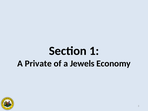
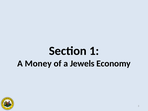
Private: Private -> Money
